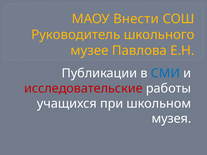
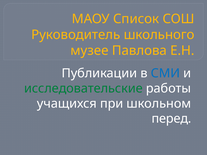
Внести: Внести -> Список
исследовательские colour: red -> green
музея: музея -> перед
